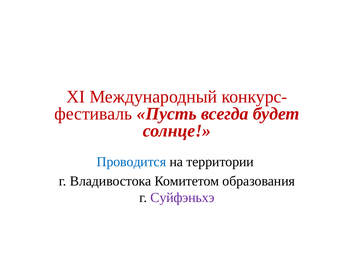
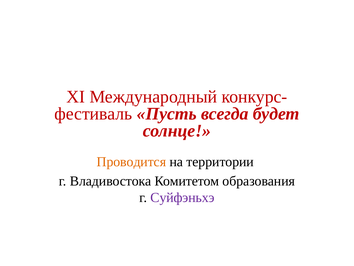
Проводится colour: blue -> orange
